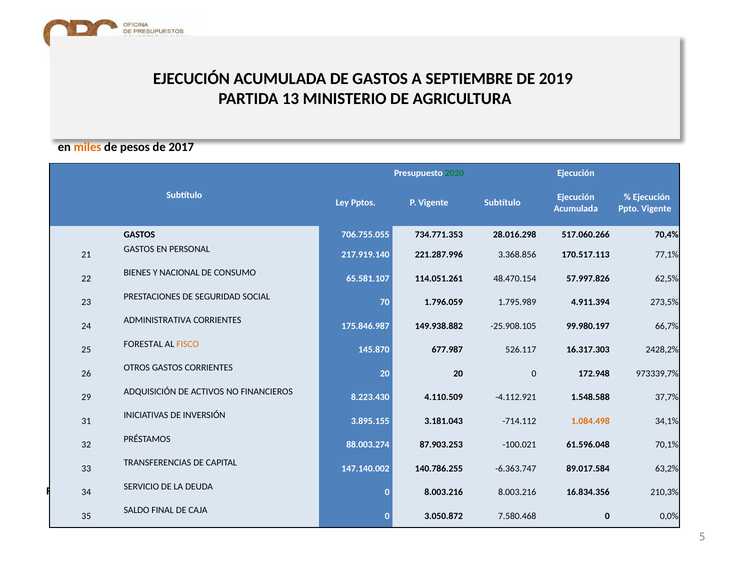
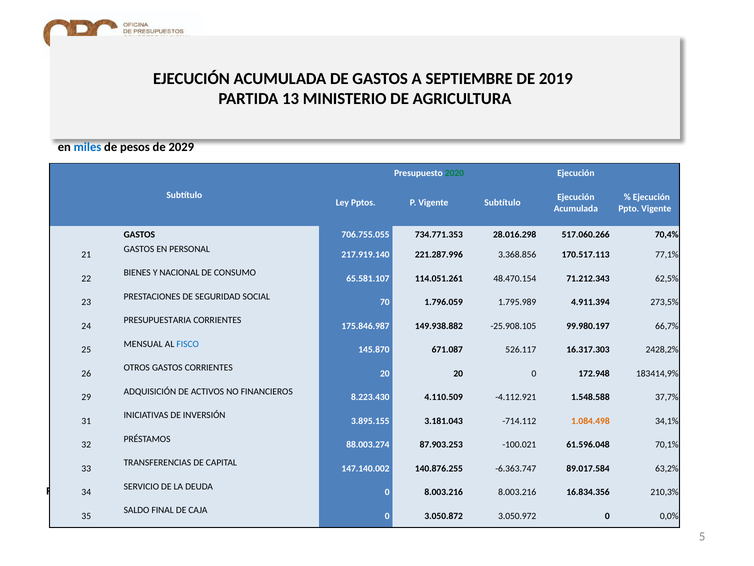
miles colour: orange -> blue
2017: 2017 -> 2029
57.997.826: 57.997.826 -> 71.212.343
ADMINISTRATIVA at (157, 320): ADMINISTRATIVA -> PRESUPUESTARIA
FORESTAL at (143, 344): FORESTAL -> MENSUAL
FISCO at (188, 344) colour: orange -> blue
677.987: 677.987 -> 671.087
973339,7%: 973339,7% -> 183414,9%
140.786.255: 140.786.255 -> 140.876.255
7.580.468: 7.580.468 -> 3.050.972
